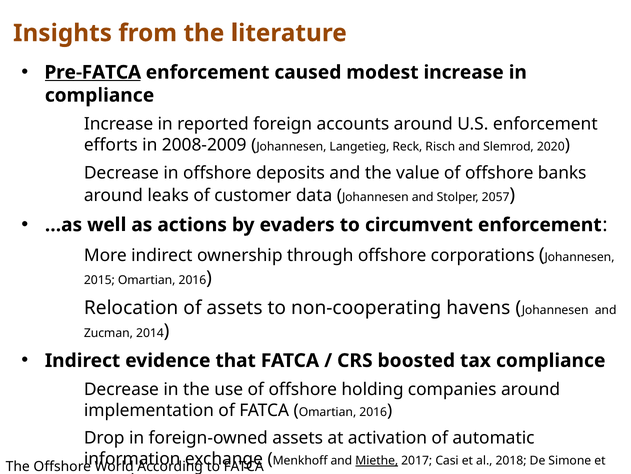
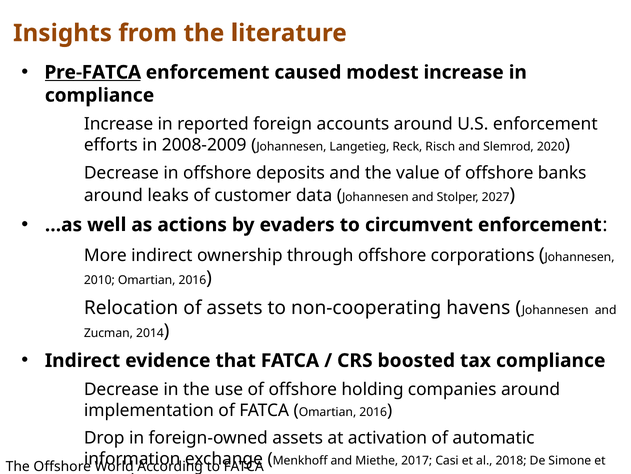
2057: 2057 -> 2027
2015: 2015 -> 2010
Miethe underline: present -> none
